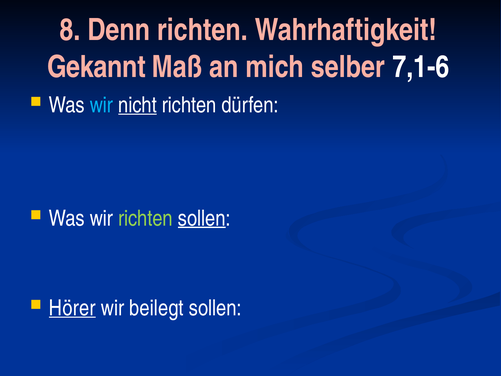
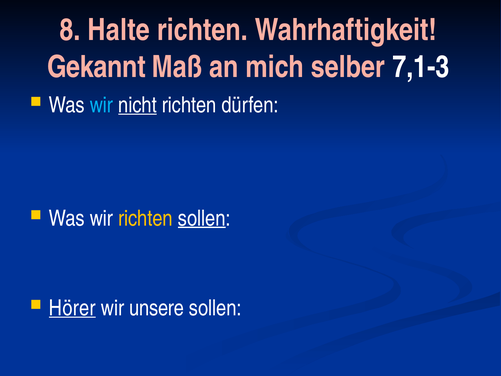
Denn: Denn -> Halte
7,1-6: 7,1-6 -> 7,1-3
richten at (145, 218) colour: light green -> yellow
beilegt: beilegt -> unsere
